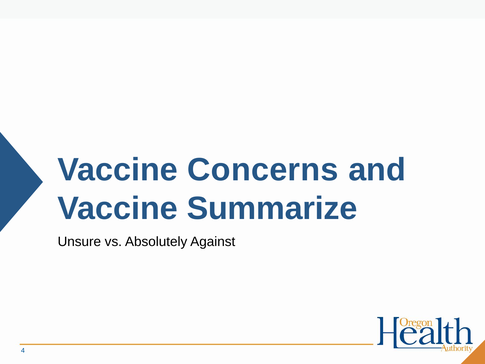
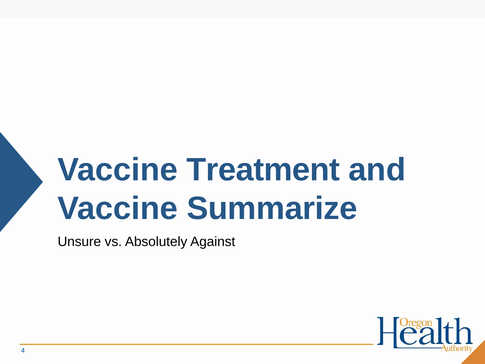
Concerns: Concerns -> Treatment
